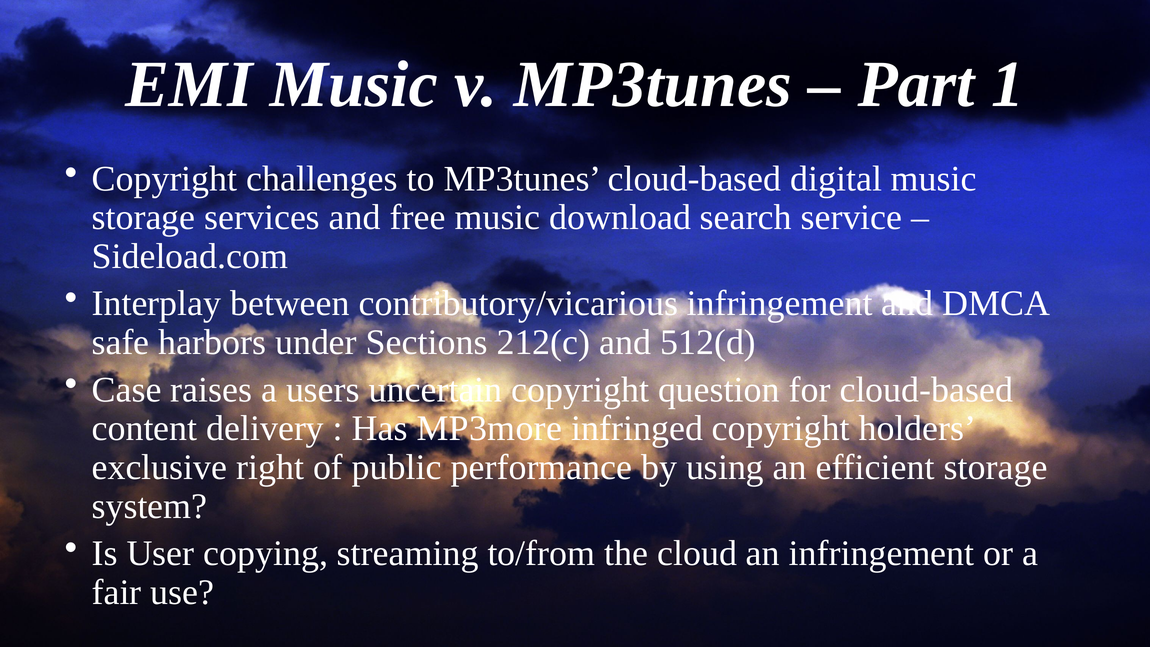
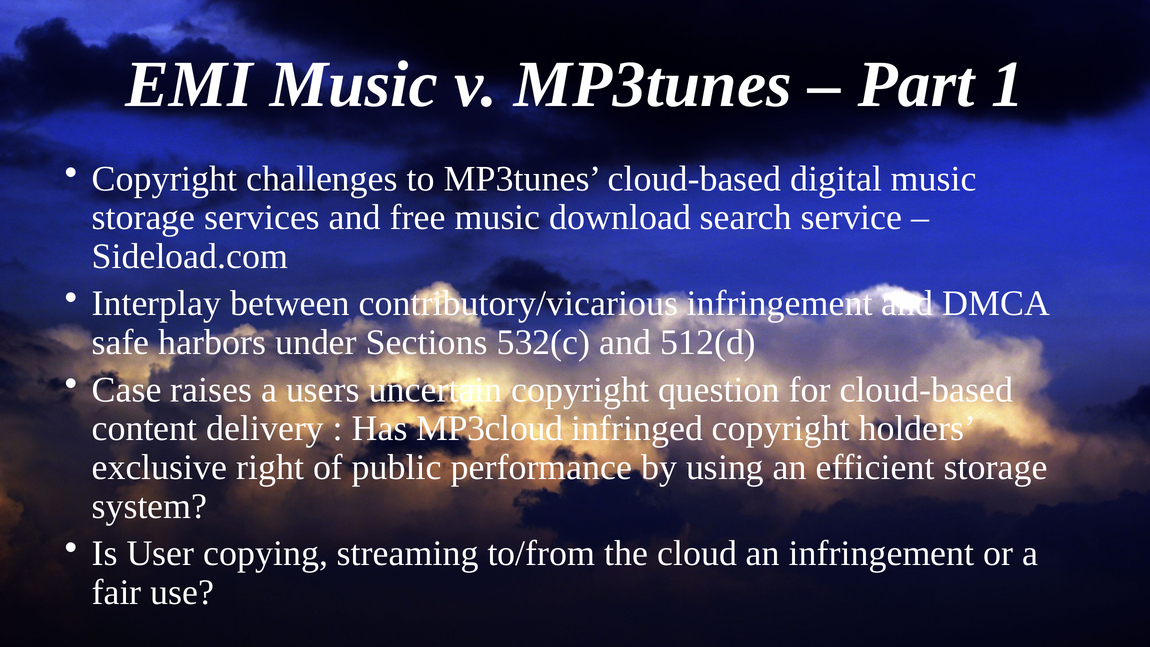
212(c: 212(c -> 532(c
MP3more: MP3more -> MP3cloud
